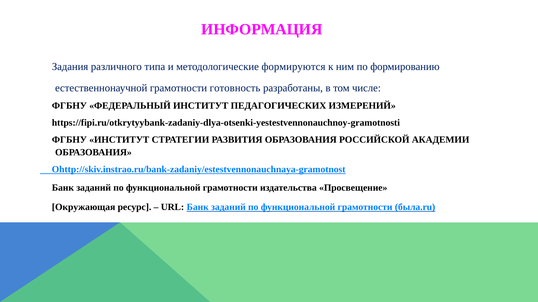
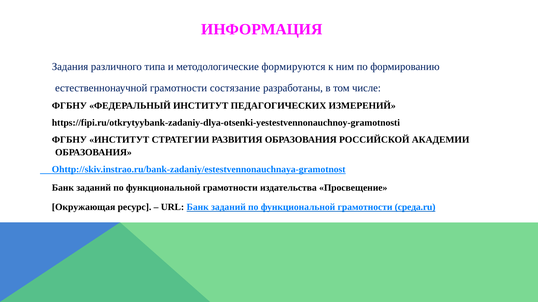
готовность: готовность -> состязание
была.ru: была.ru -> среда.ru
